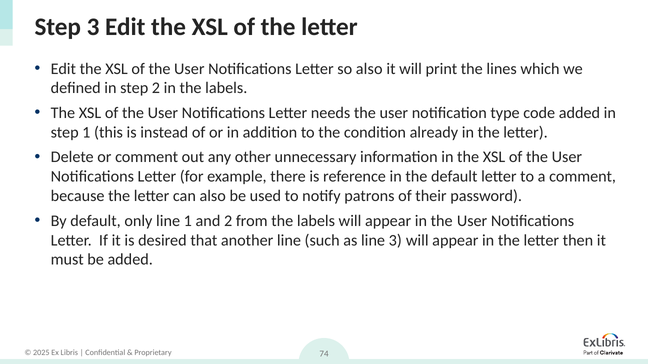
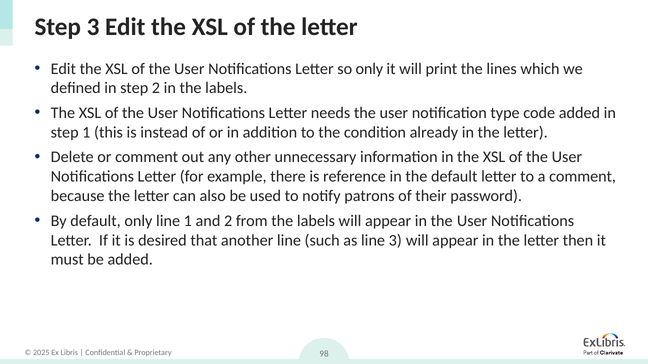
so also: also -> only
74: 74 -> 98
